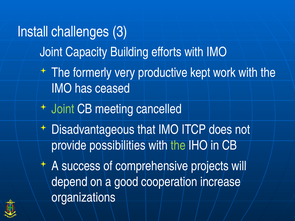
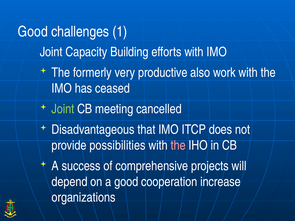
Install at (33, 32): Install -> Good
3: 3 -> 1
kept: kept -> also
the at (178, 146) colour: light green -> pink
